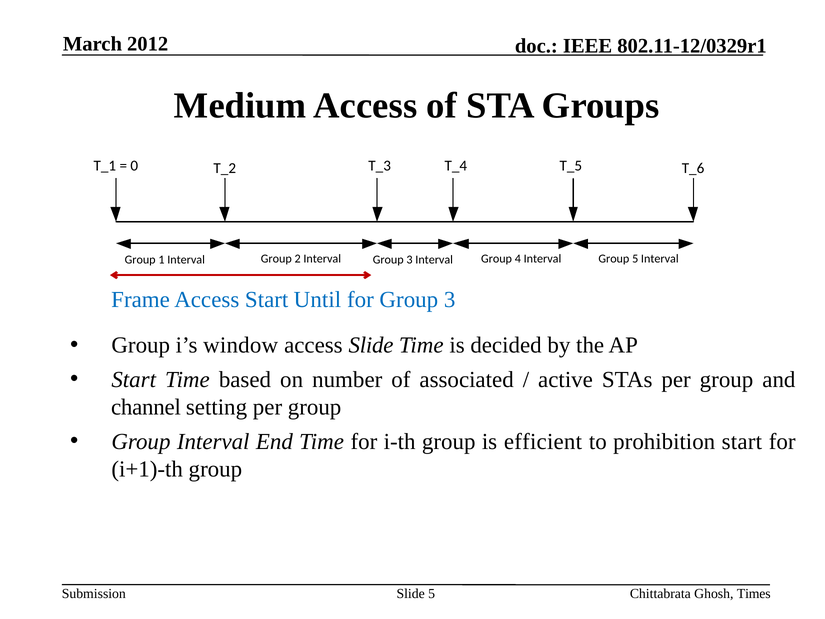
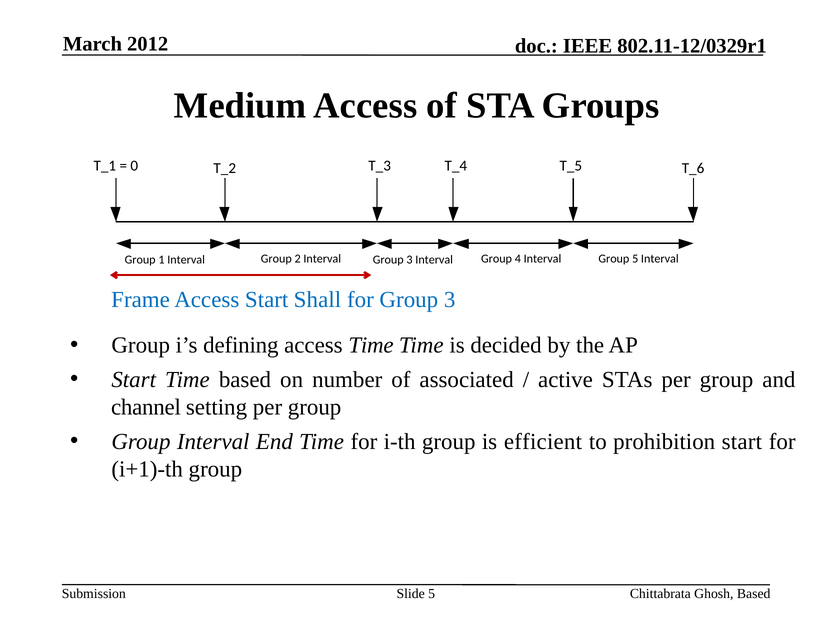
Until: Until -> Shall
window: window -> defining
access Slide: Slide -> Time
Ghosh Times: Times -> Based
